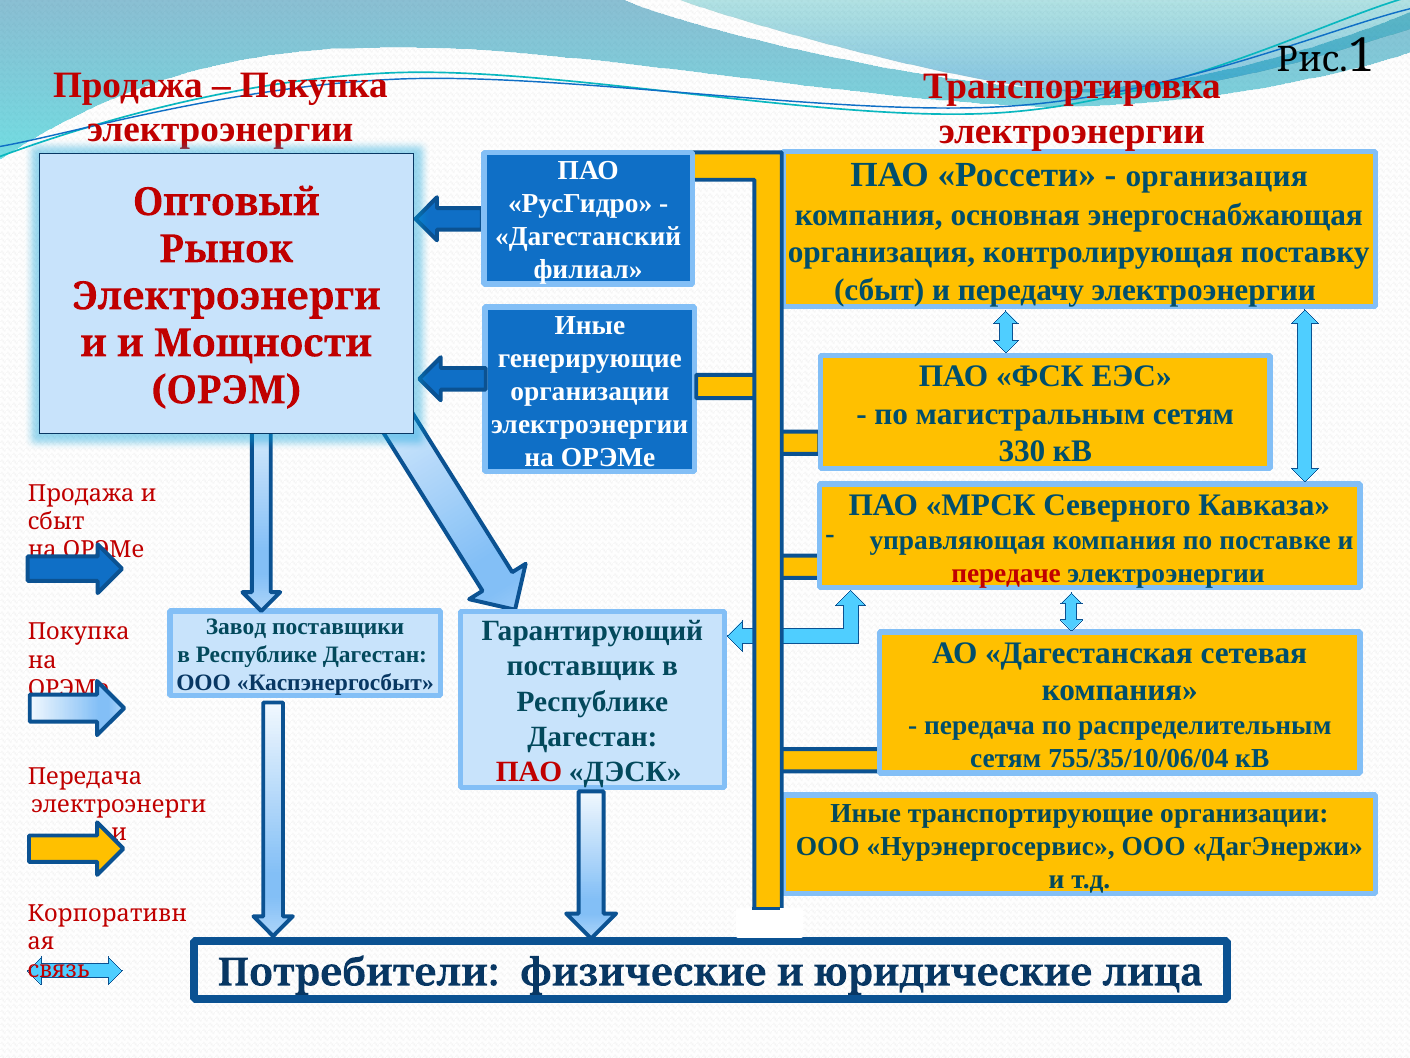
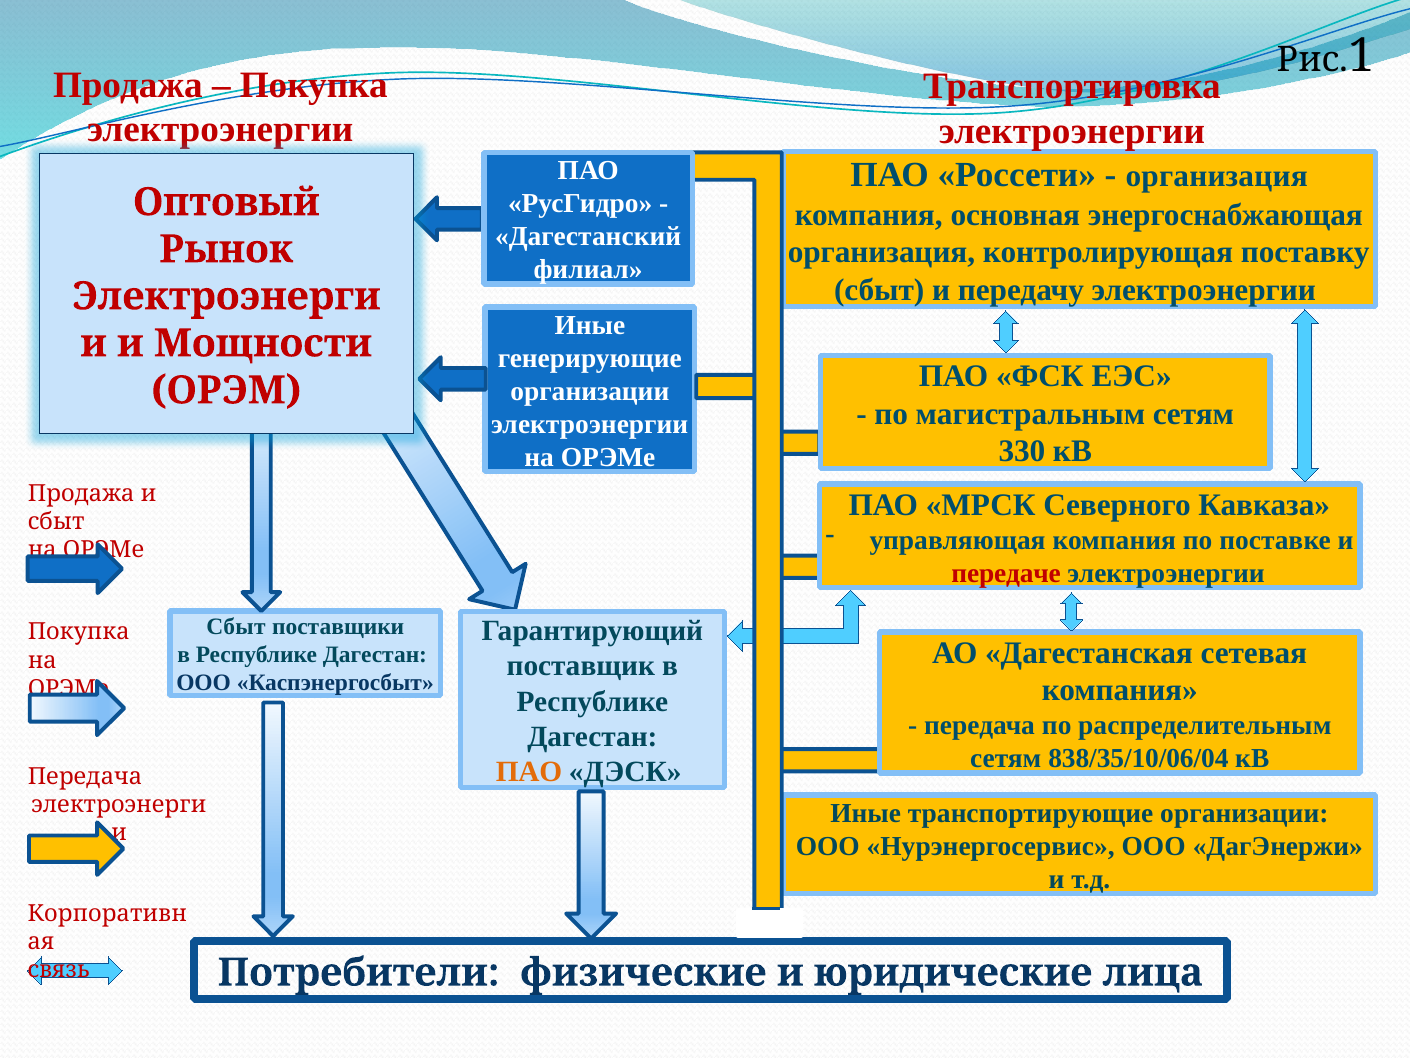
Завод at (236, 626): Завод -> Сбыт
755/35/10/06/04: 755/35/10/06/04 -> 838/35/10/06/04
ПАО at (529, 772) colour: red -> orange
